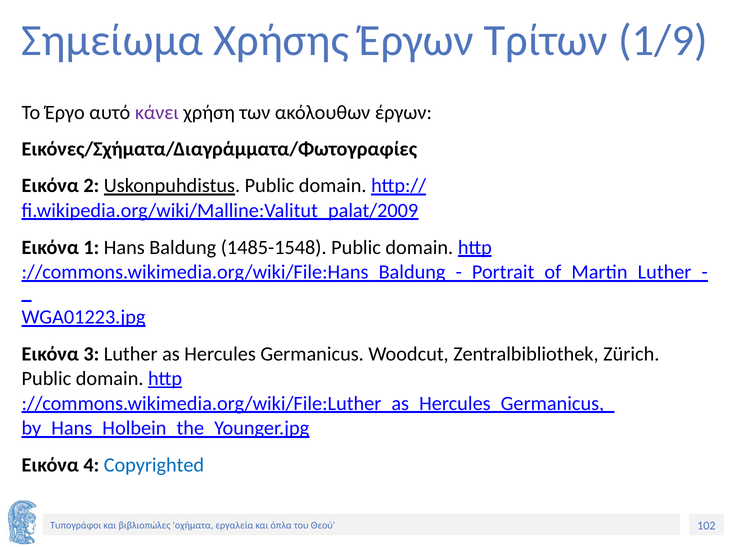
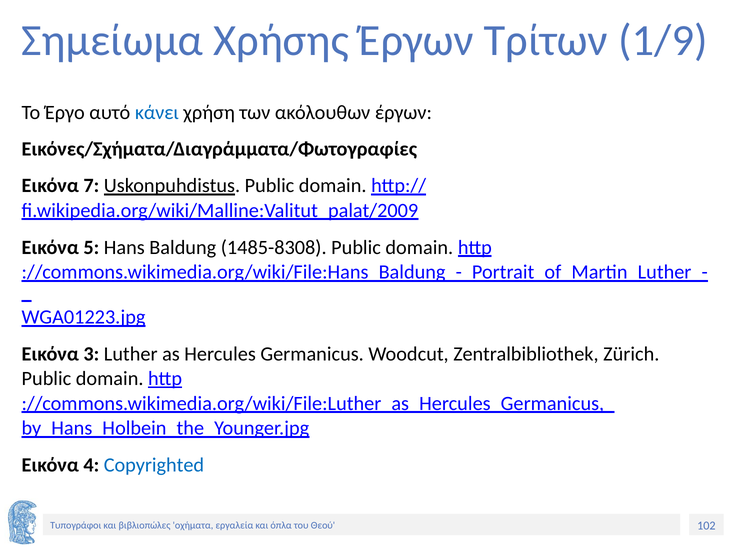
κάνει colour: purple -> blue
2: 2 -> 7
1: 1 -> 5
1485-1548: 1485-1548 -> 1485-8308
